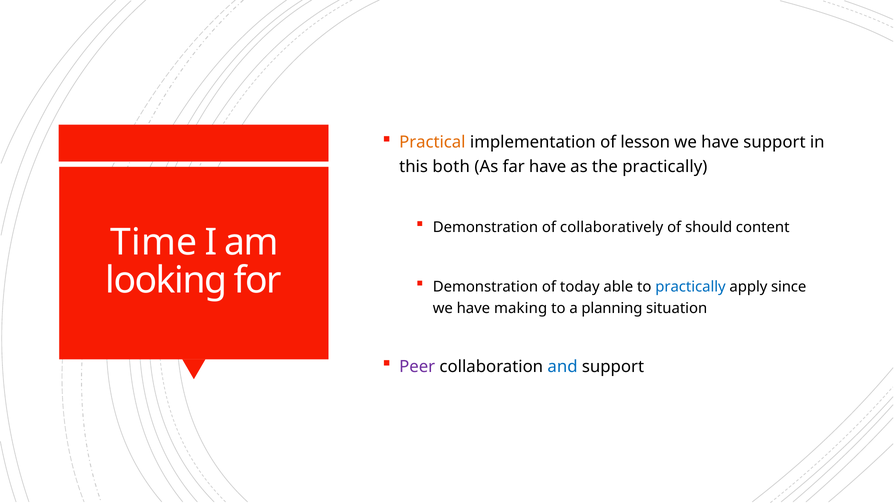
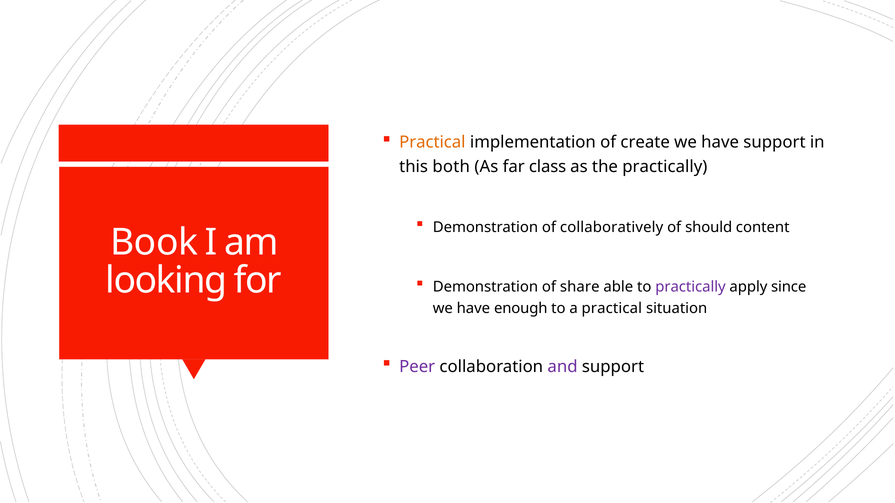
lesson: lesson -> create
far have: have -> class
Time: Time -> Book
today: today -> share
practically at (691, 287) colour: blue -> purple
making: making -> enough
a planning: planning -> practical
and colour: blue -> purple
